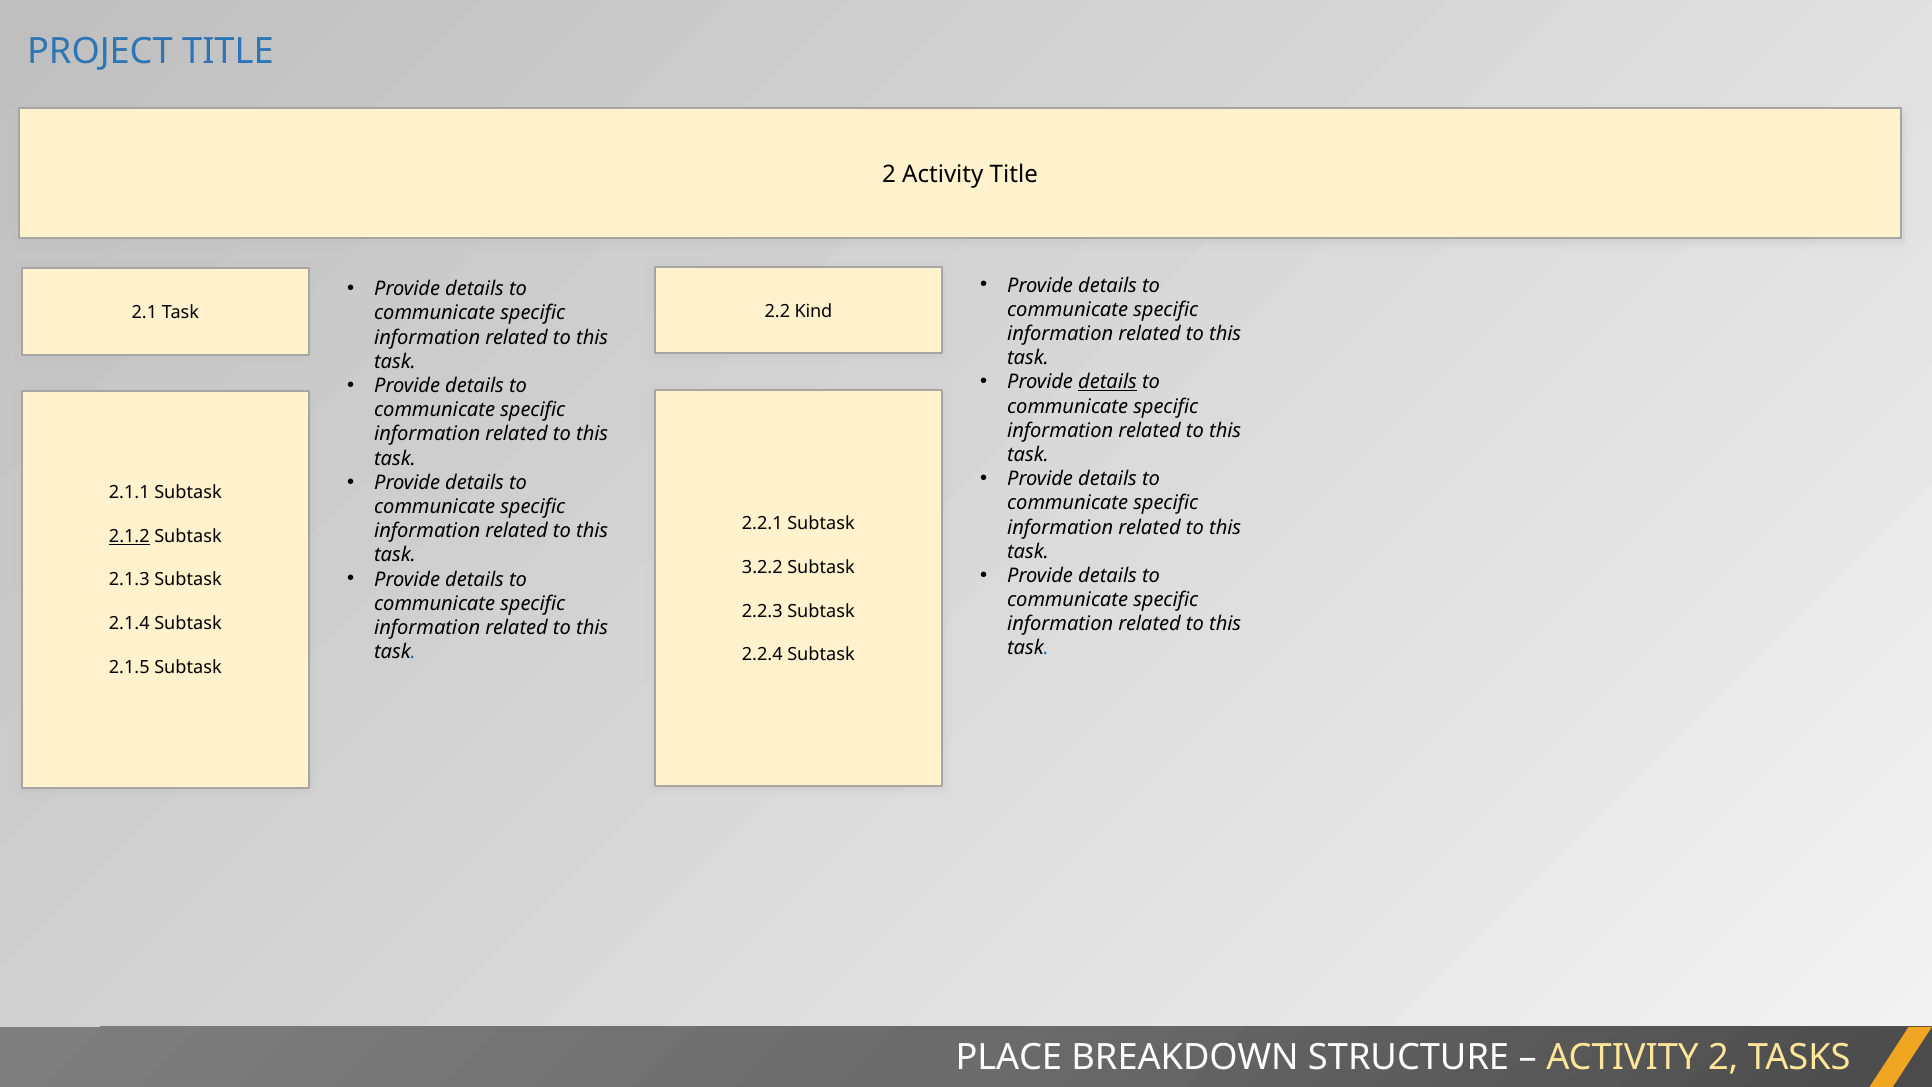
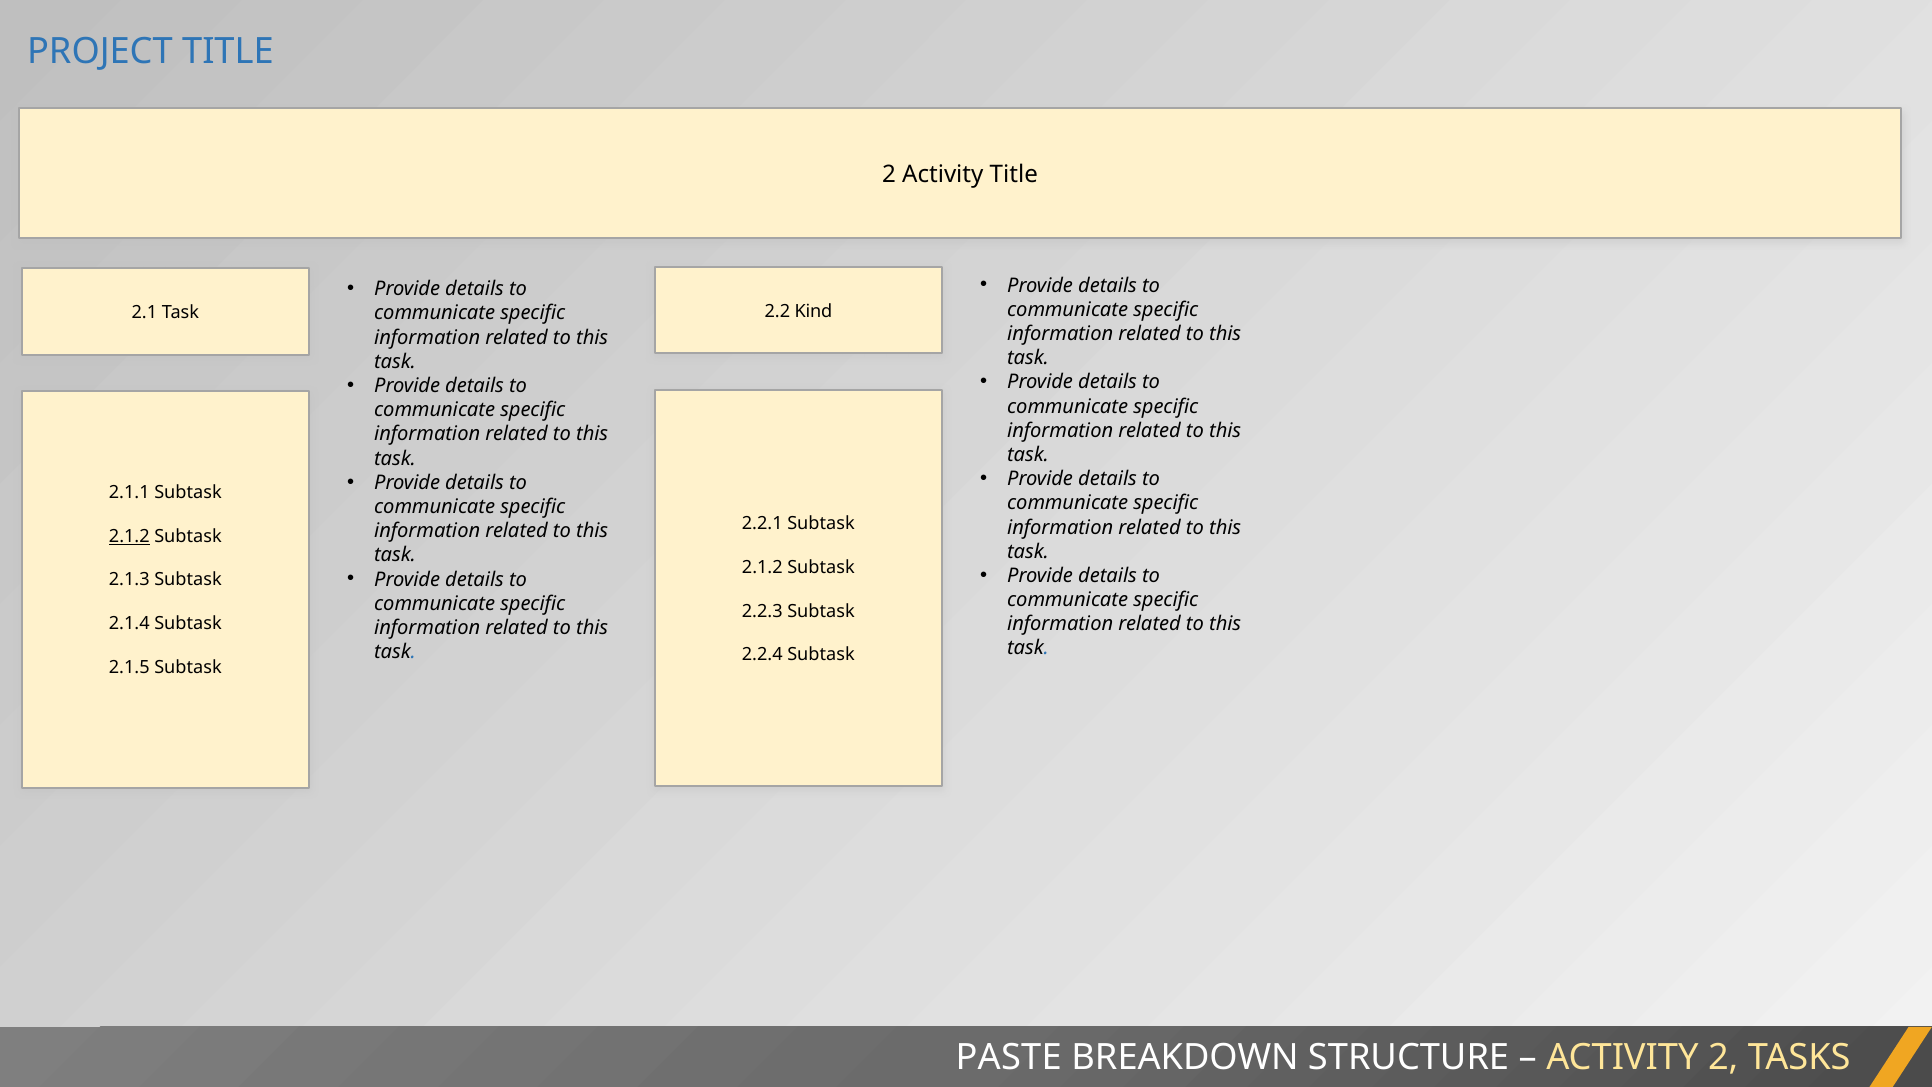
details at (1108, 382) underline: present -> none
3.2.2 at (762, 567): 3.2.2 -> 2.1.2
PLACE: PLACE -> PASTE
